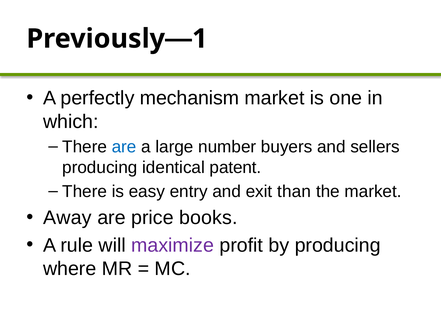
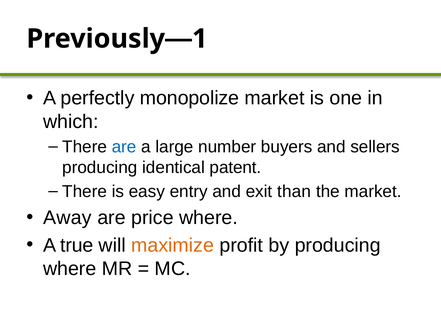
mechanism: mechanism -> monopolize
price books: books -> where
rule: rule -> true
maximize colour: purple -> orange
